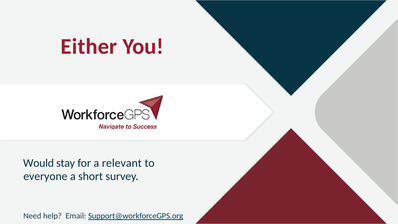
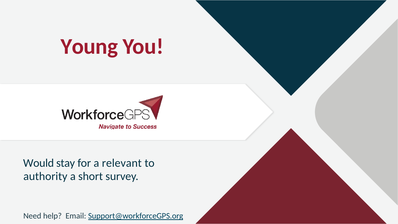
Either: Either -> Young
everyone: everyone -> authority
